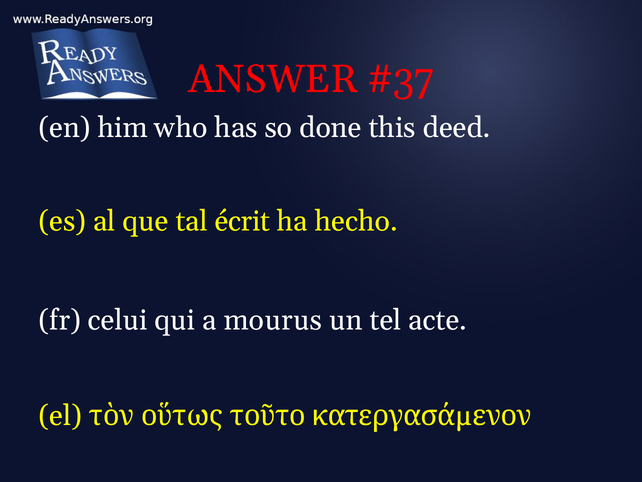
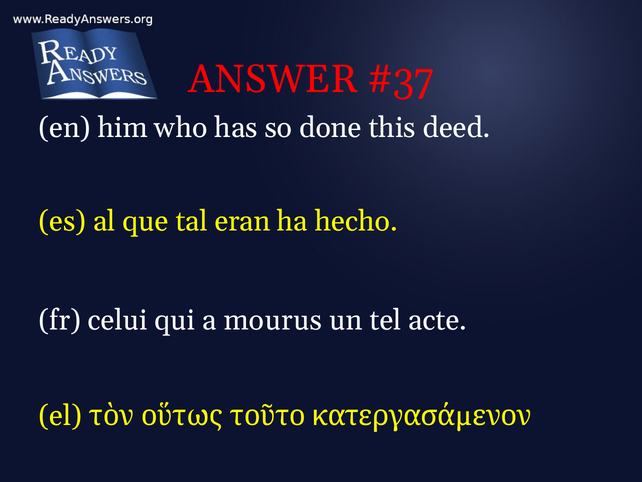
écrit: écrit -> eran
